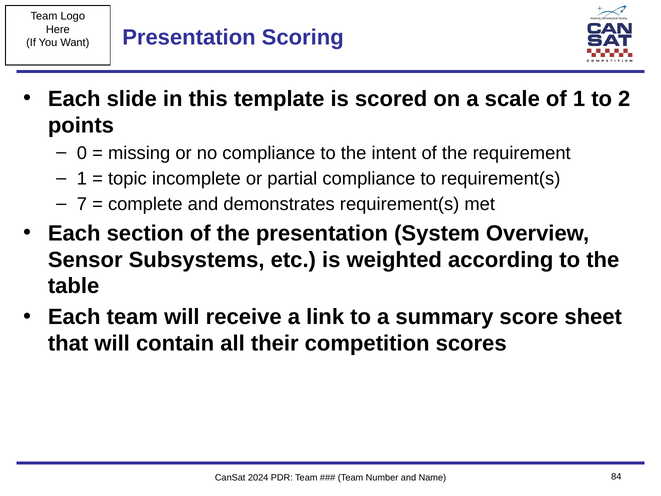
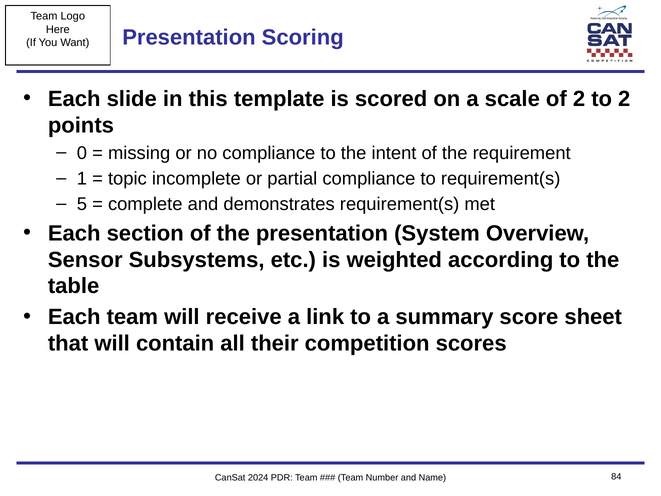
of 1: 1 -> 2
7: 7 -> 5
